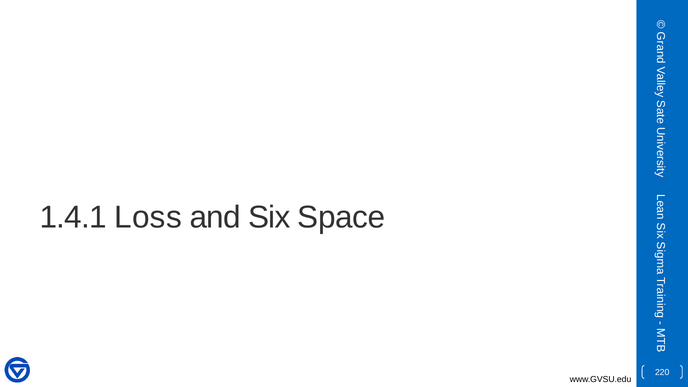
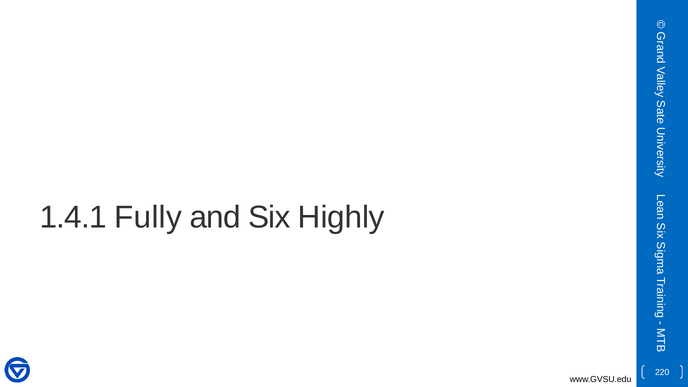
Loss: Loss -> Fully
Space: Space -> Highly
